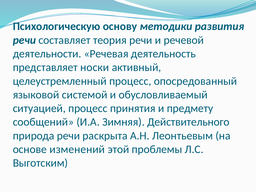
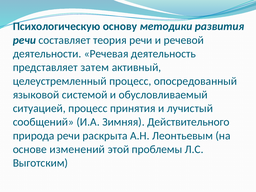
носки: носки -> затем
предмету: предмету -> лучистый
